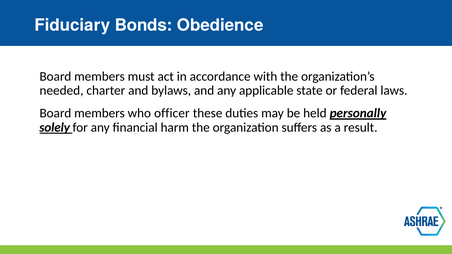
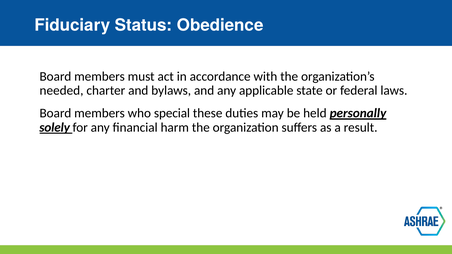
Bonds: Bonds -> Status
officer: officer -> special
